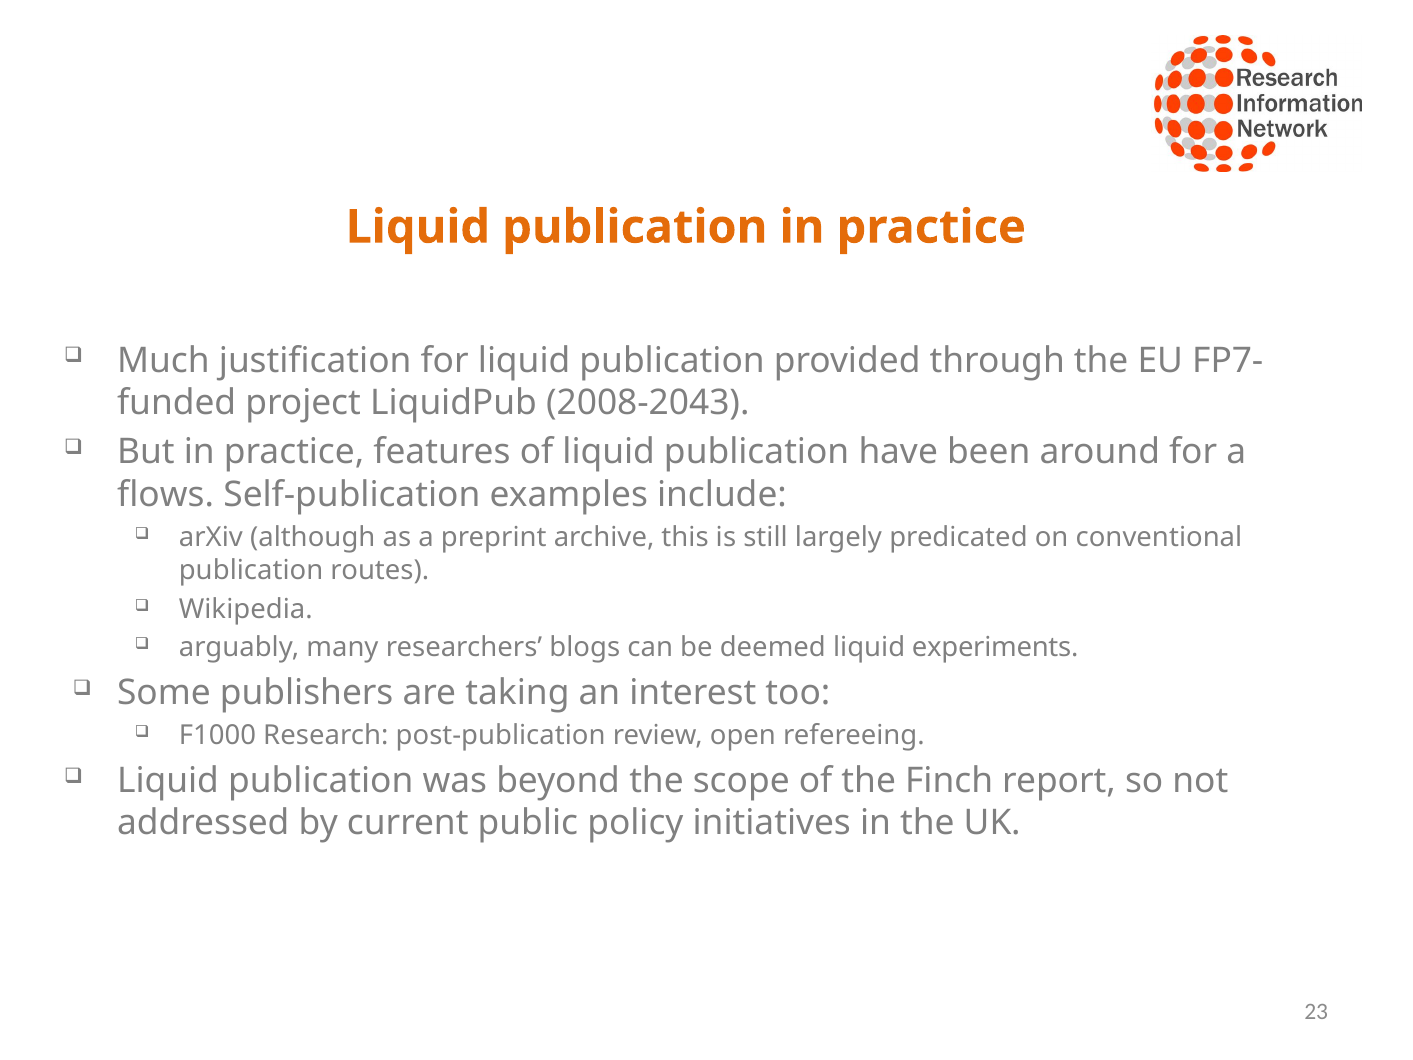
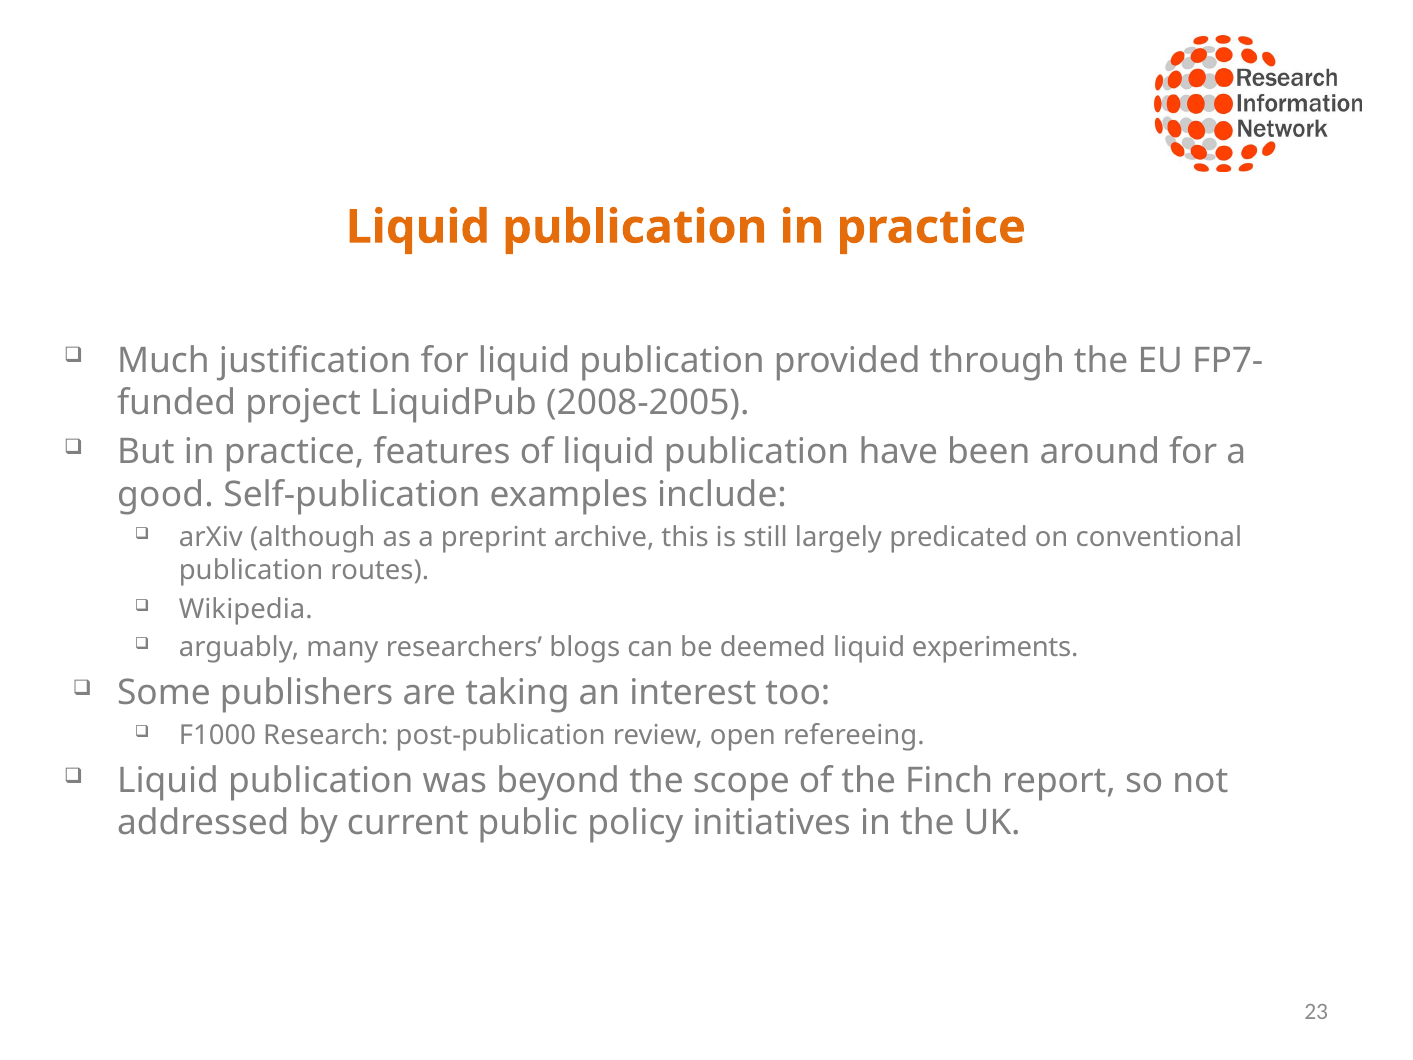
2008-2043: 2008-2043 -> 2008-2005
flows: flows -> good
